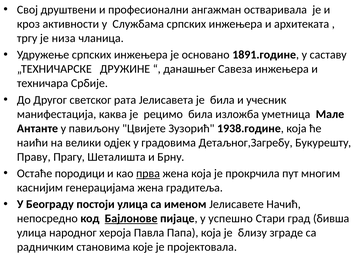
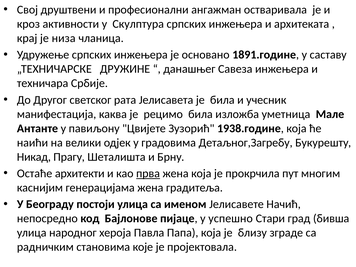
Службама: Службама -> Скулптура
тргу: тргу -> крај
Праву: Праву -> Никад
породици: породици -> архитекти
Бајлонове underline: present -> none
